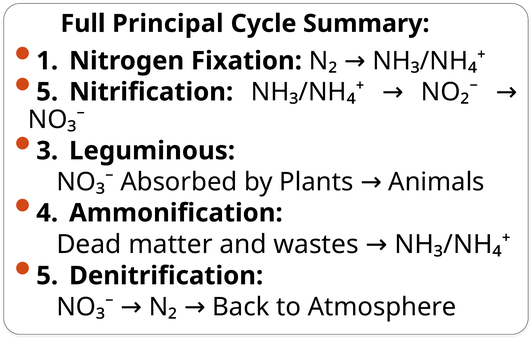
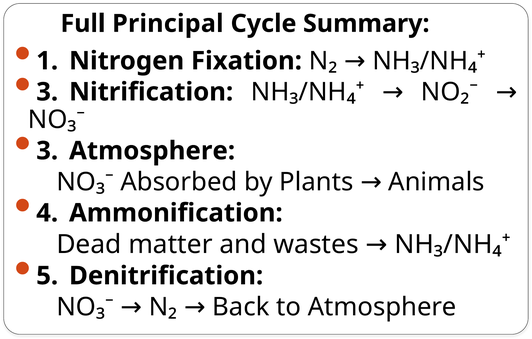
5 at (47, 92): 5 -> 3
3 Leguminous: Leguminous -> Atmosphere
